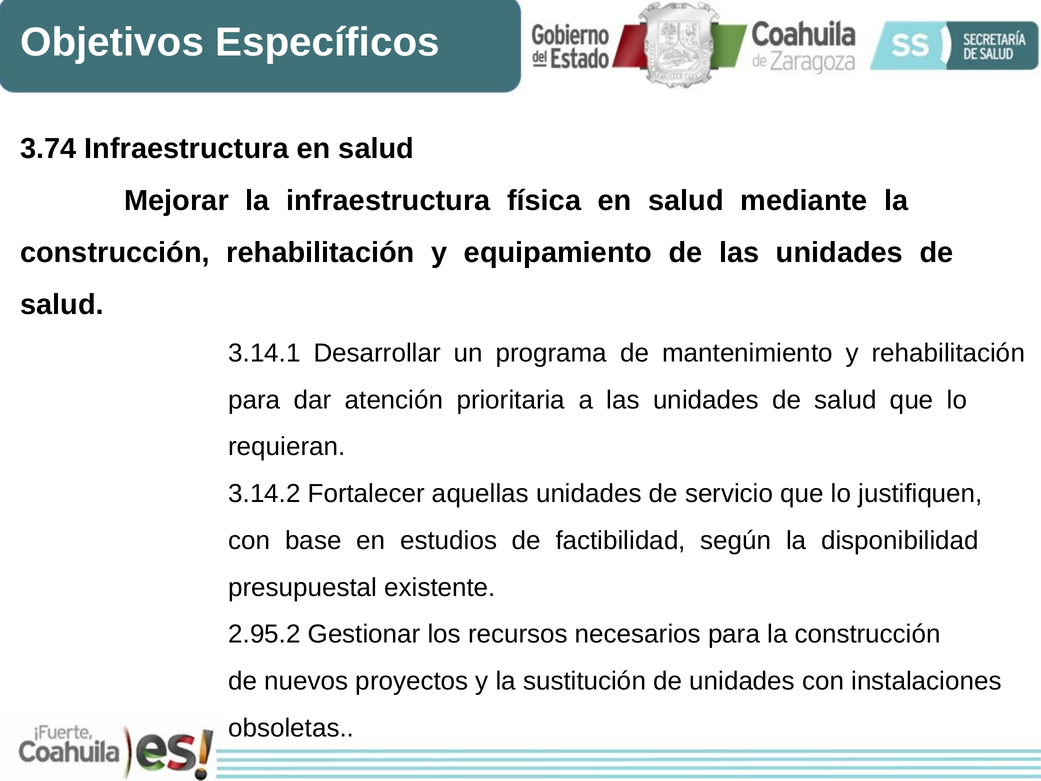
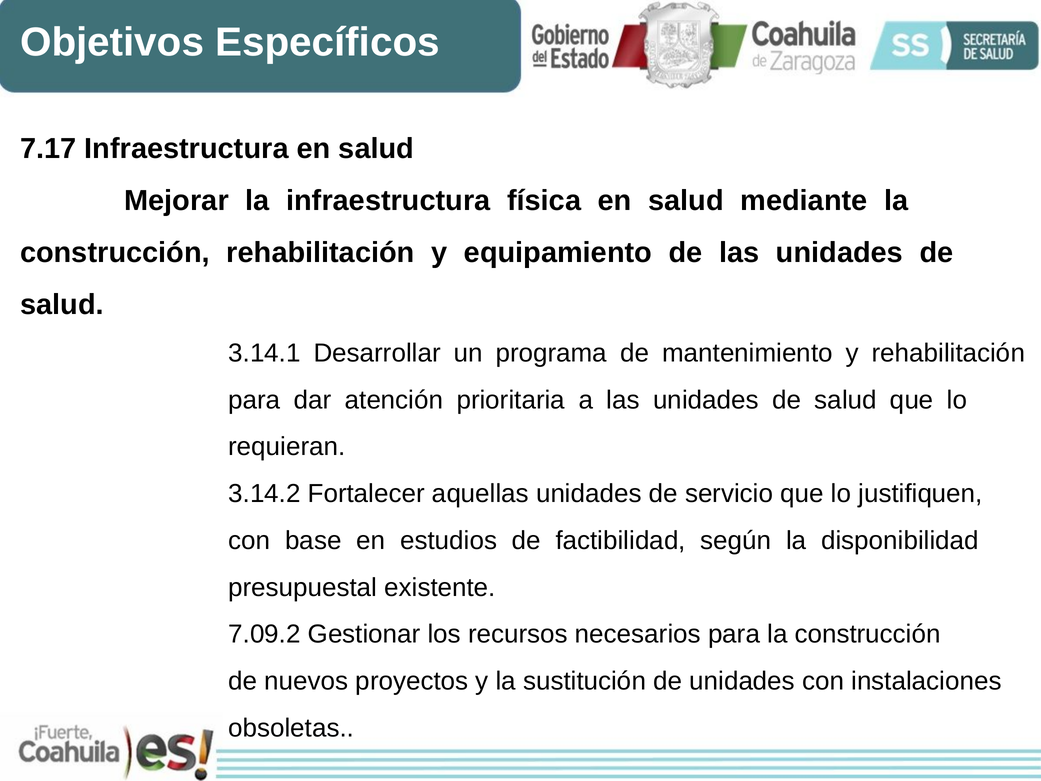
3.74: 3.74 -> 7.17
2.95.2: 2.95.2 -> 7.09.2
